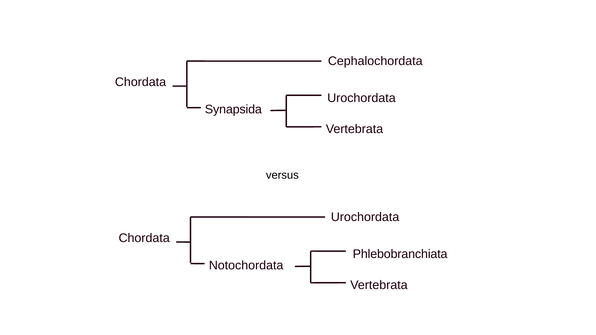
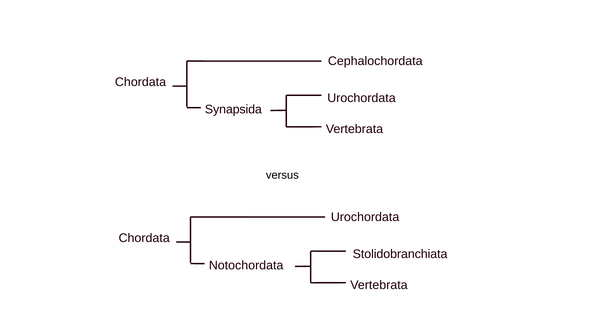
Phlebobranchiata: Phlebobranchiata -> Stolidobranchiata
